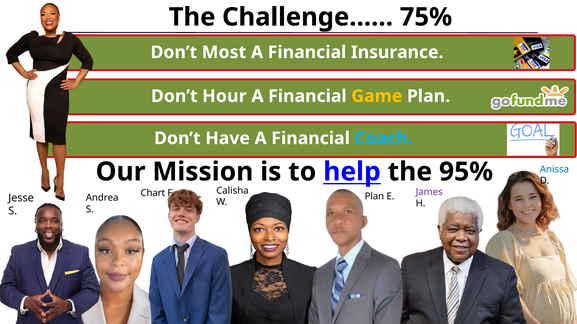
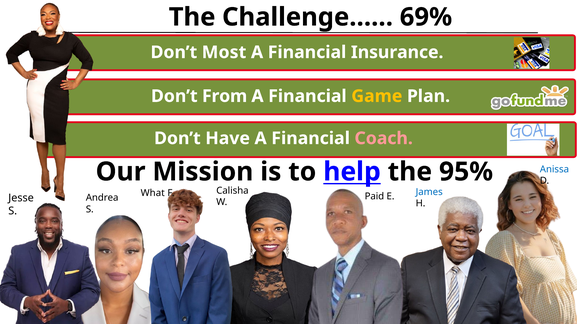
75%: 75% -> 69%
Hour: Hour -> From
Coach colour: light blue -> pink
James colour: purple -> blue
Chart: Chart -> What
Plan at (374, 197): Plan -> Paid
